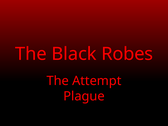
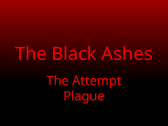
Robes: Robes -> Ashes
